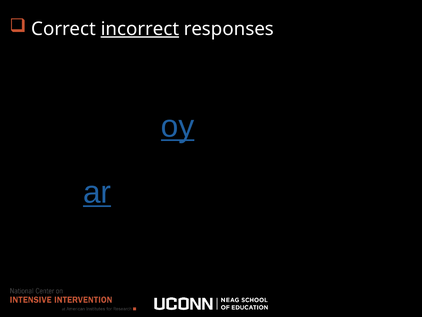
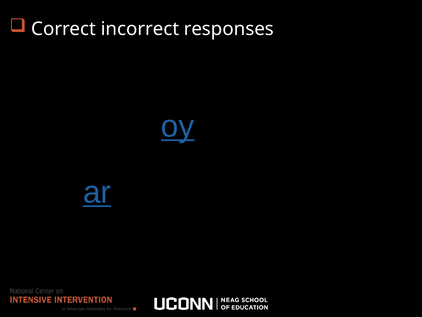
incorrect underline: present -> none
